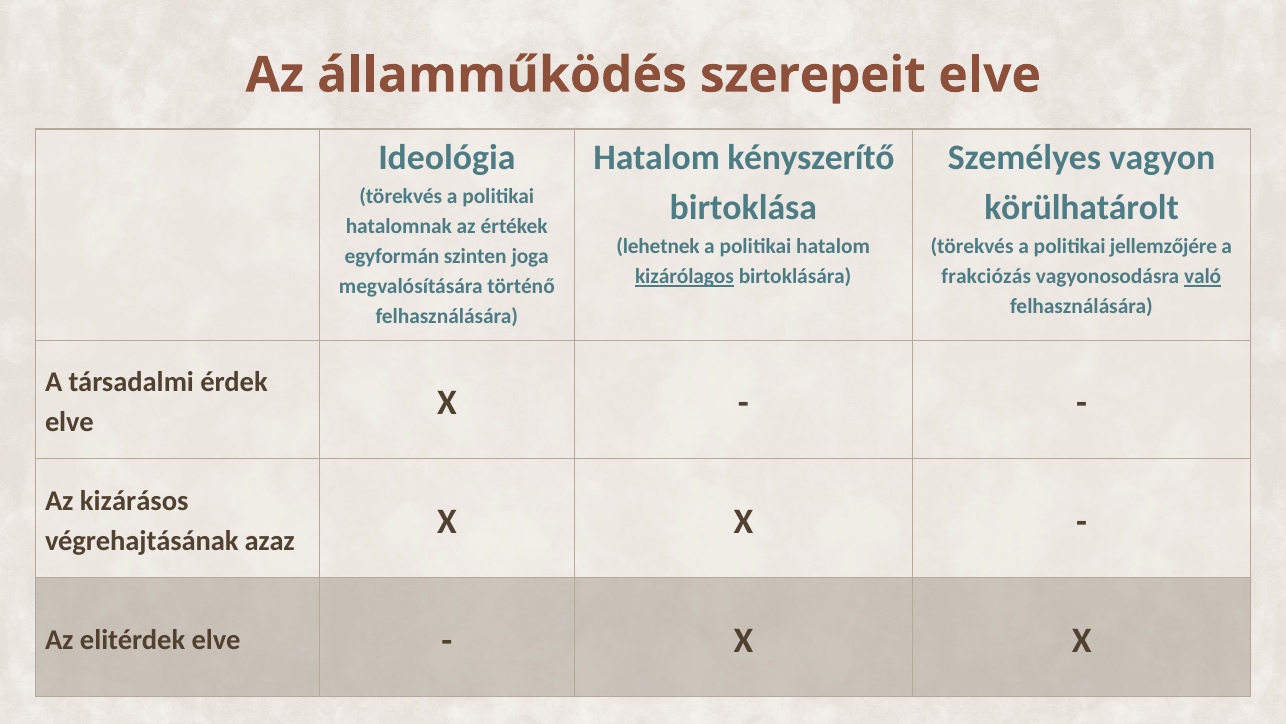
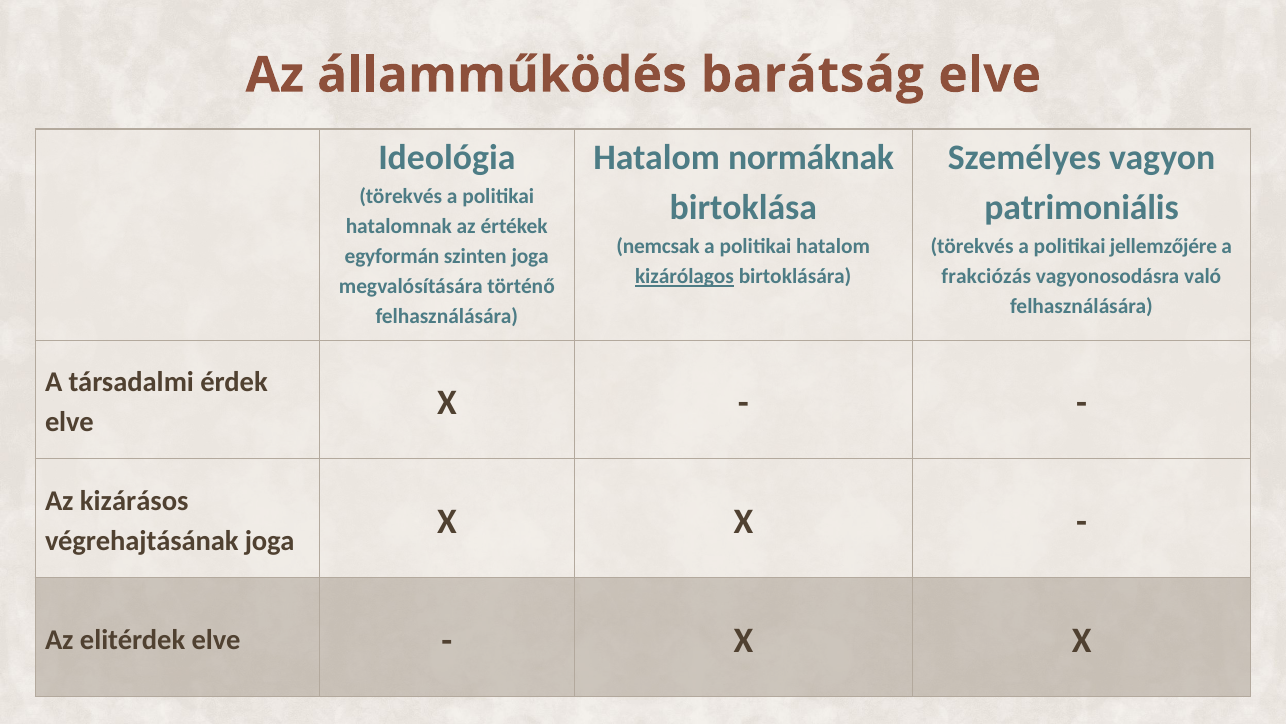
szerepeit: szerepeit -> barátság
kényszerítő: kényszerítő -> normáknak
körülhatárolt: körülhatárolt -> patrimoniális
lehetnek: lehetnek -> nemcsak
való underline: present -> none
végrehajtásának azaz: azaz -> joga
